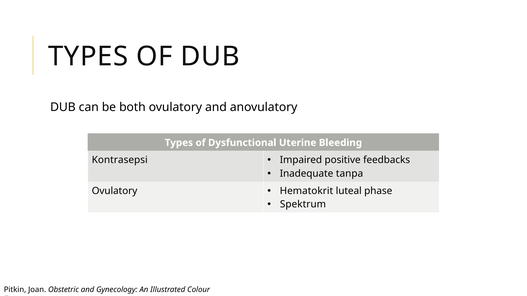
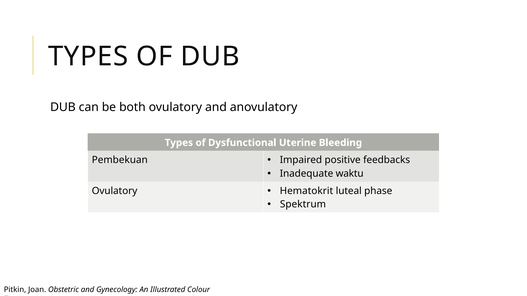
Kontrasepsi: Kontrasepsi -> Pembekuan
tanpa: tanpa -> waktu
